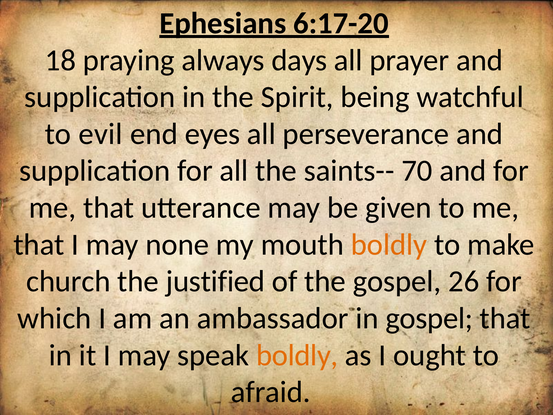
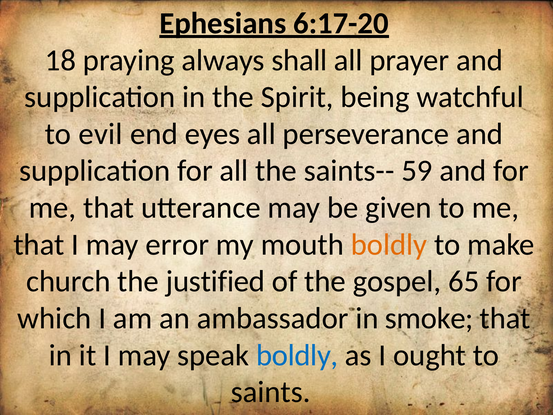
days: days -> shall
70: 70 -> 59
none: none -> error
26: 26 -> 65
in gospel: gospel -> smoke
boldly at (297, 355) colour: orange -> blue
afraid: afraid -> saints
